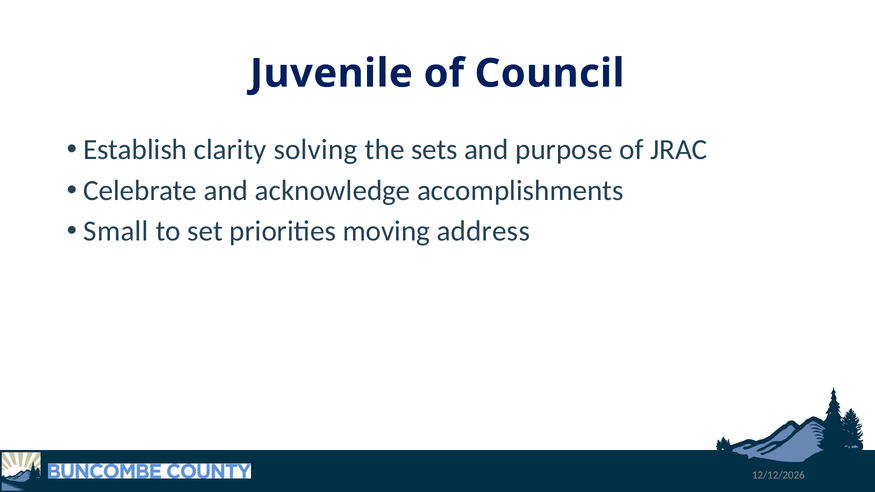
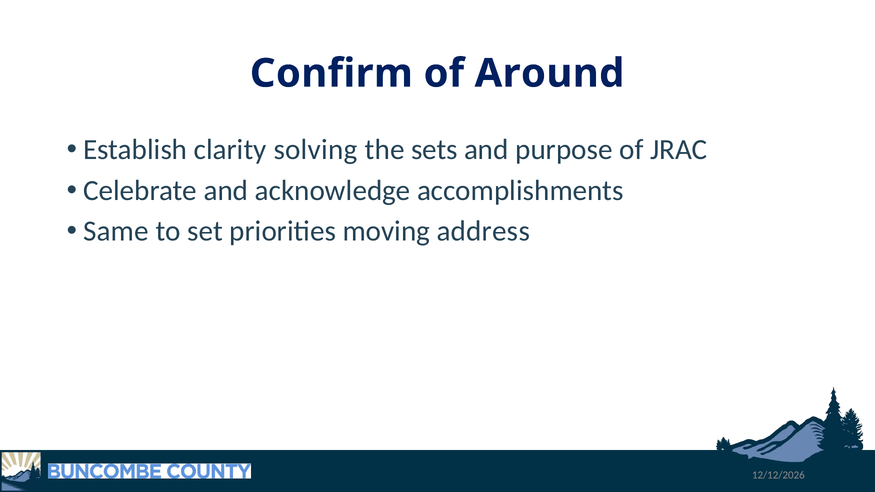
Juvenile: Juvenile -> Confirm
Council: Council -> Around
Small: Small -> Same
